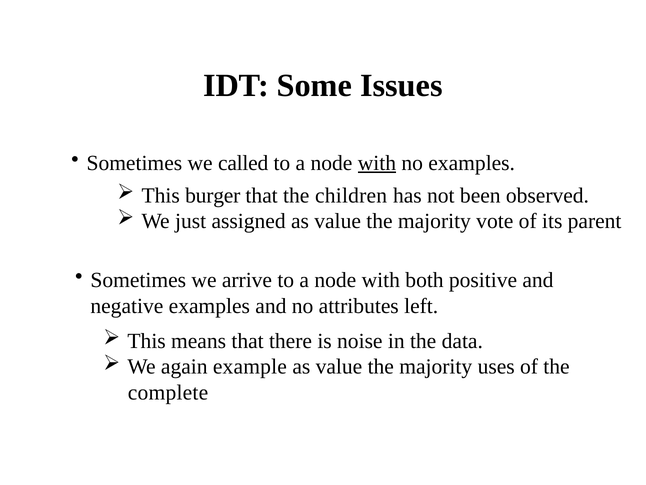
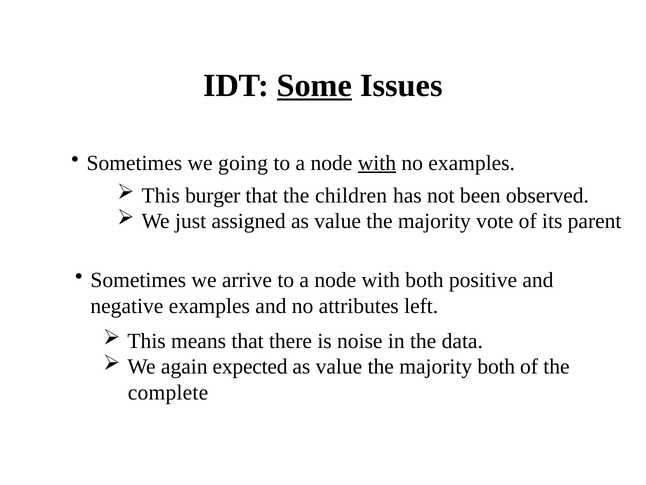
Some underline: none -> present
called: called -> going
example: example -> expected
majority uses: uses -> both
